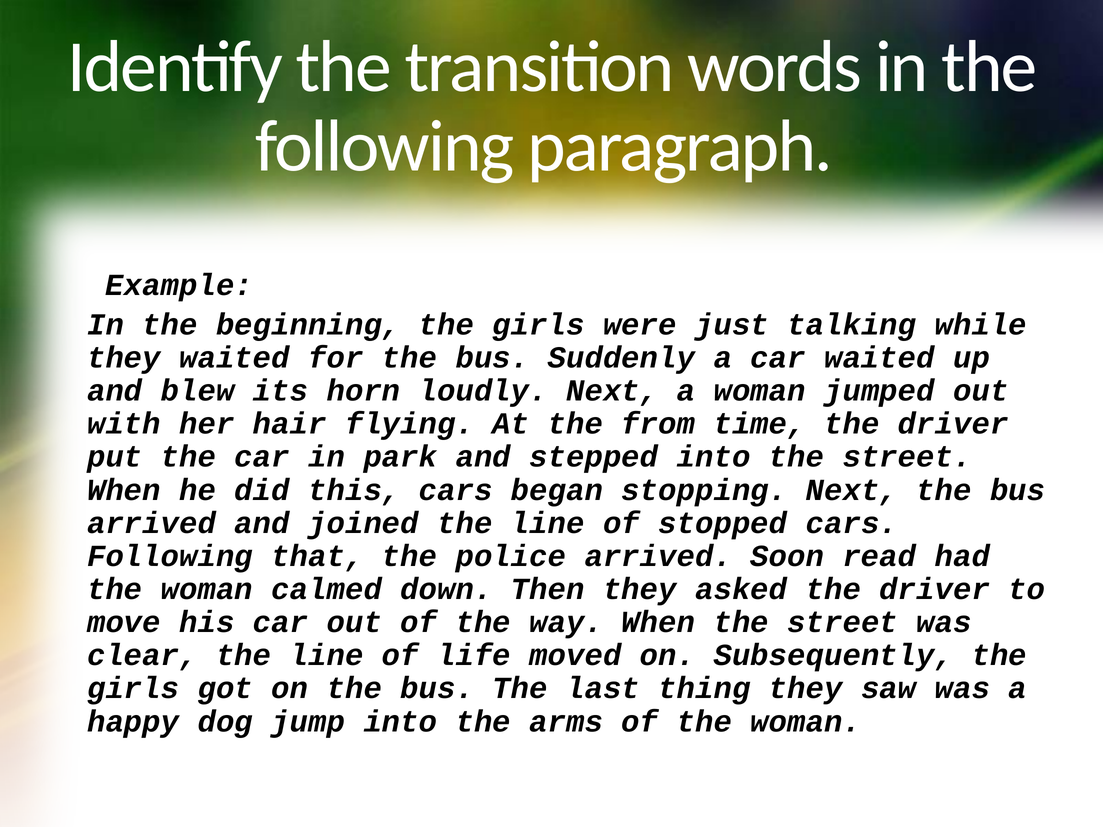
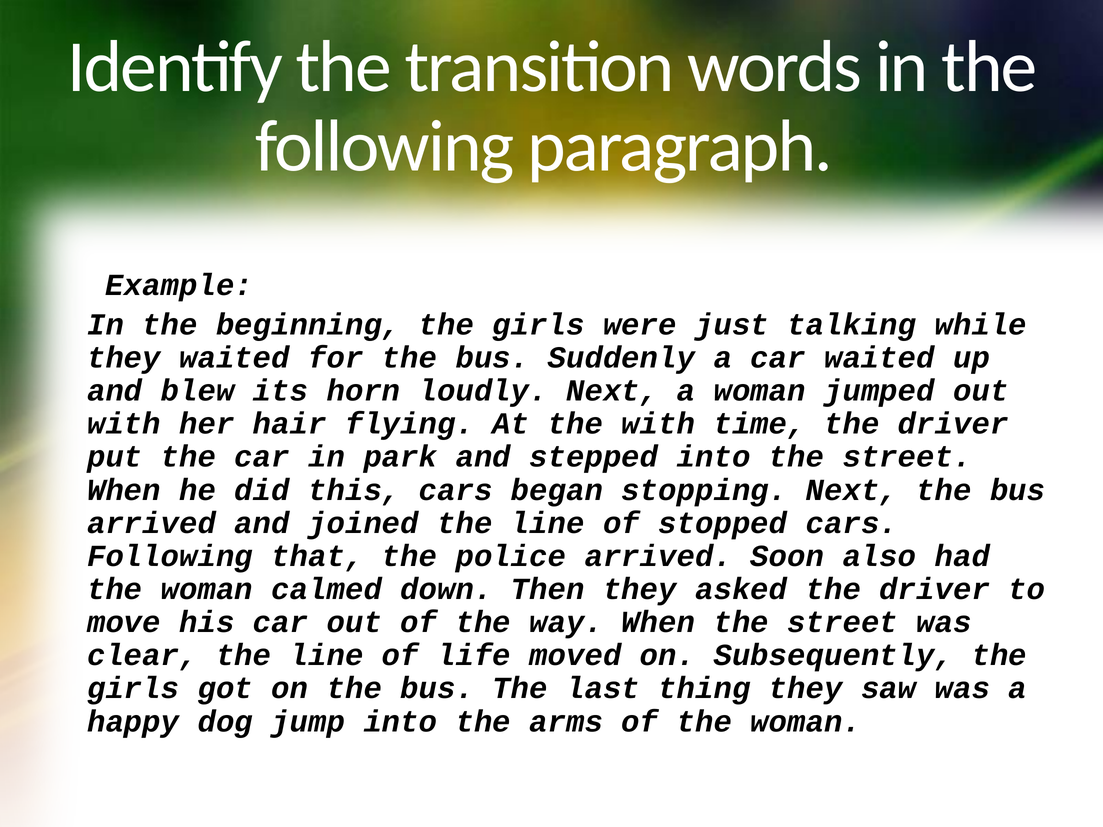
the from: from -> with
read: read -> also
